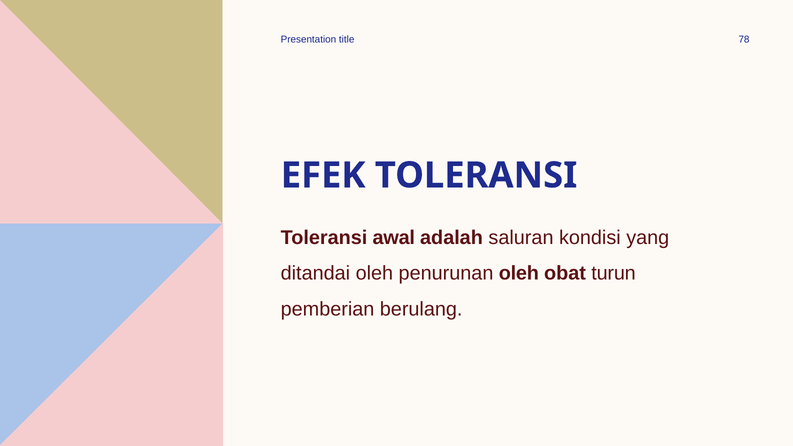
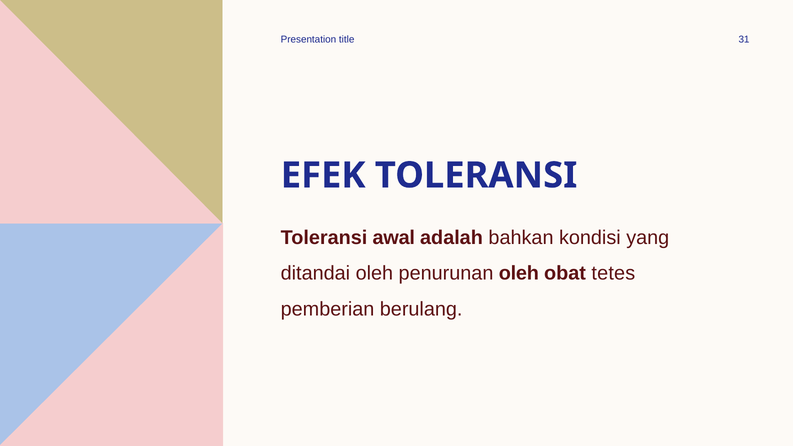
78: 78 -> 31
saluran: saluran -> bahkan
turun: turun -> tetes
